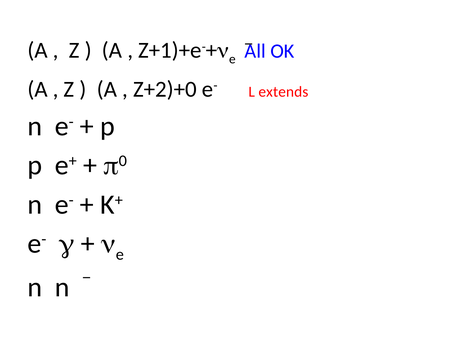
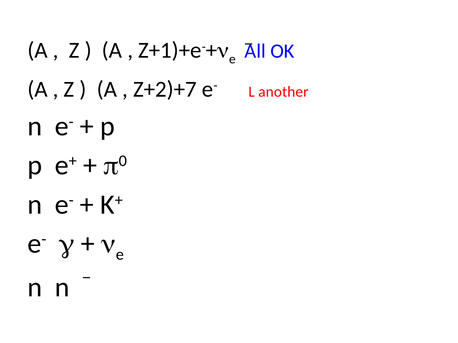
Z+2)+0: Z+2)+0 -> Z+2)+7
extends: extends -> another
